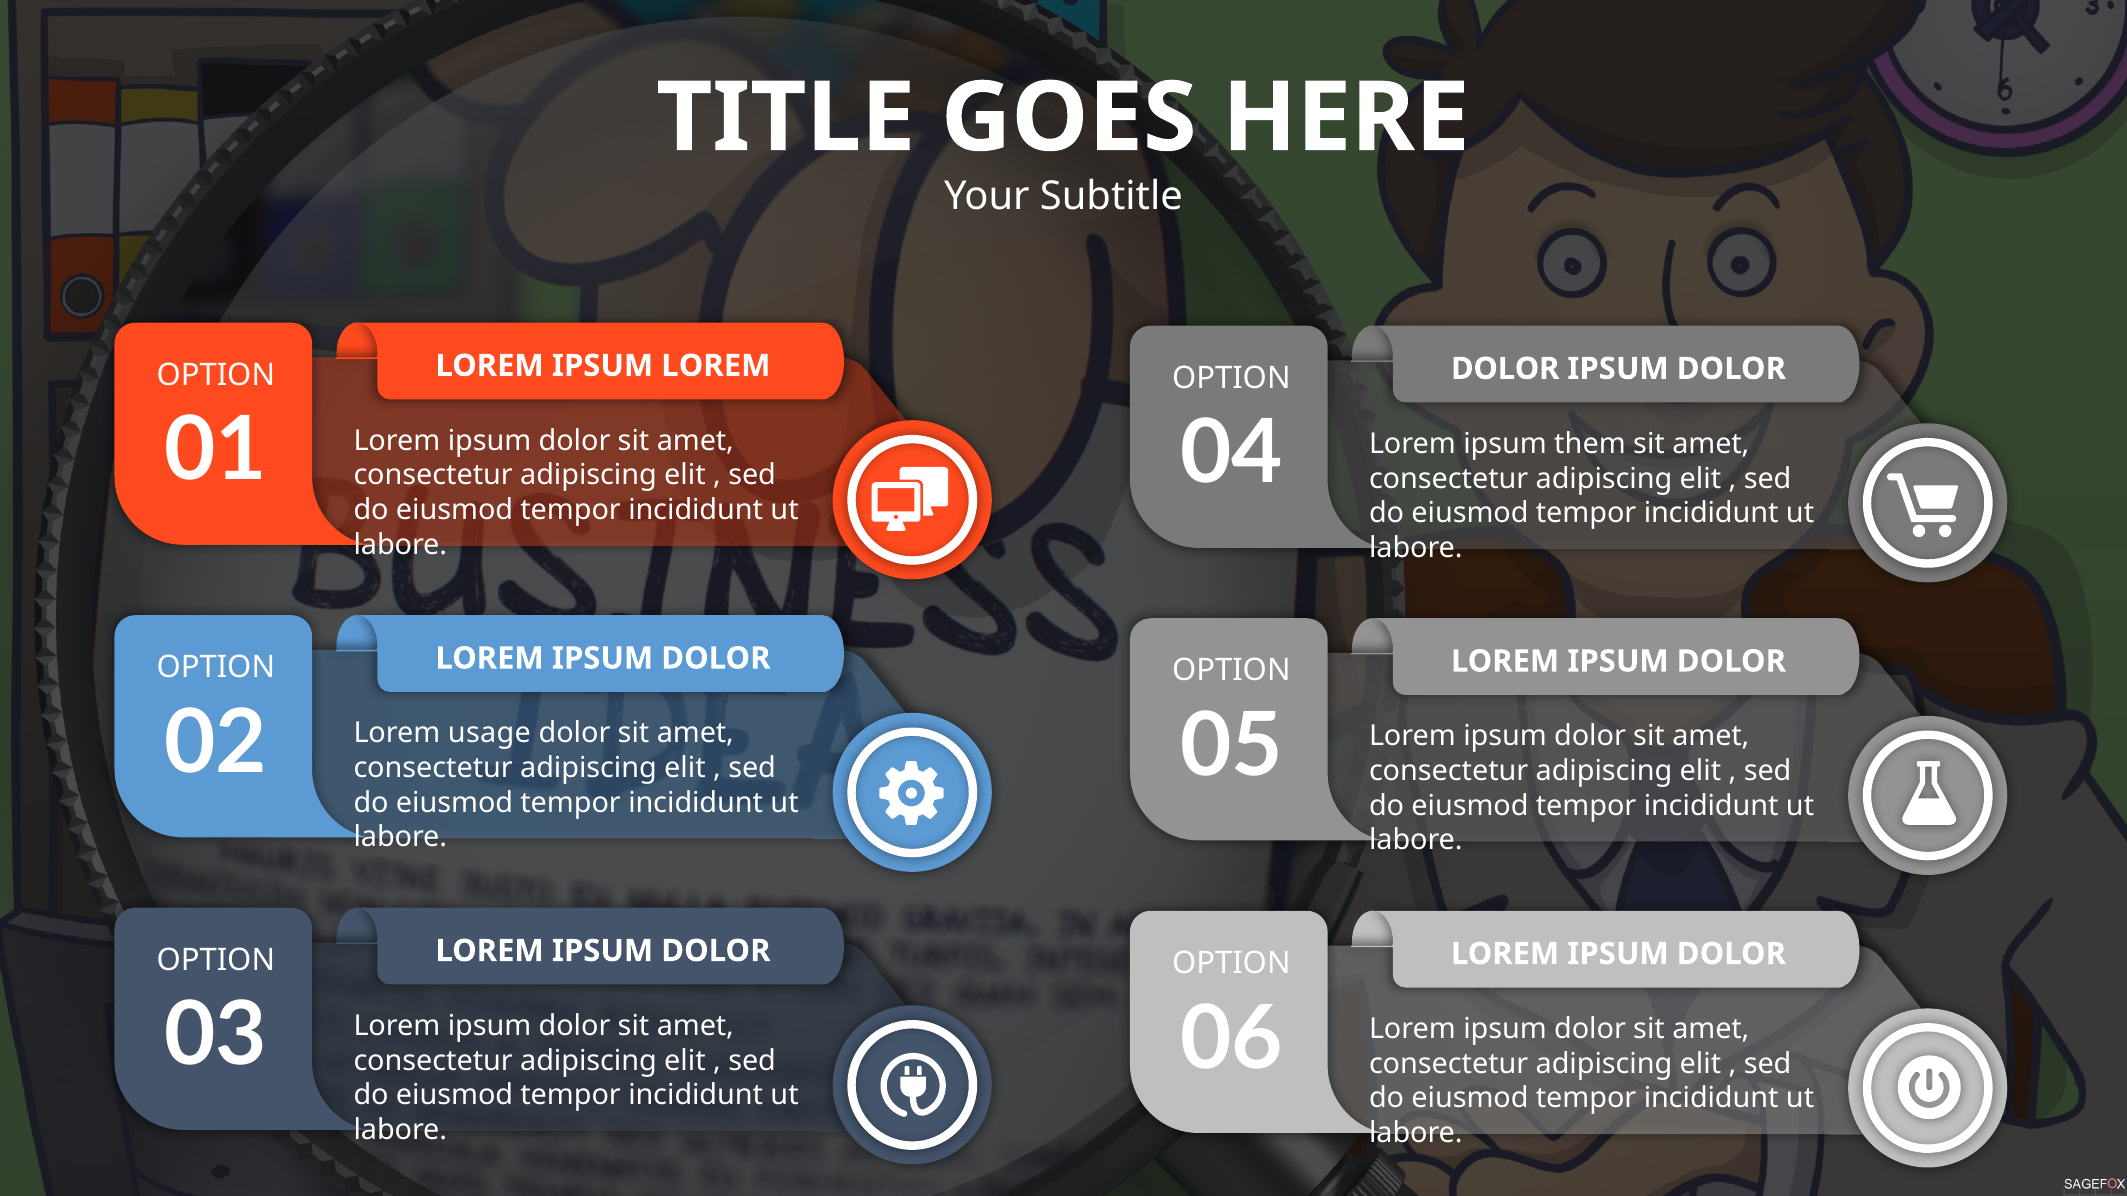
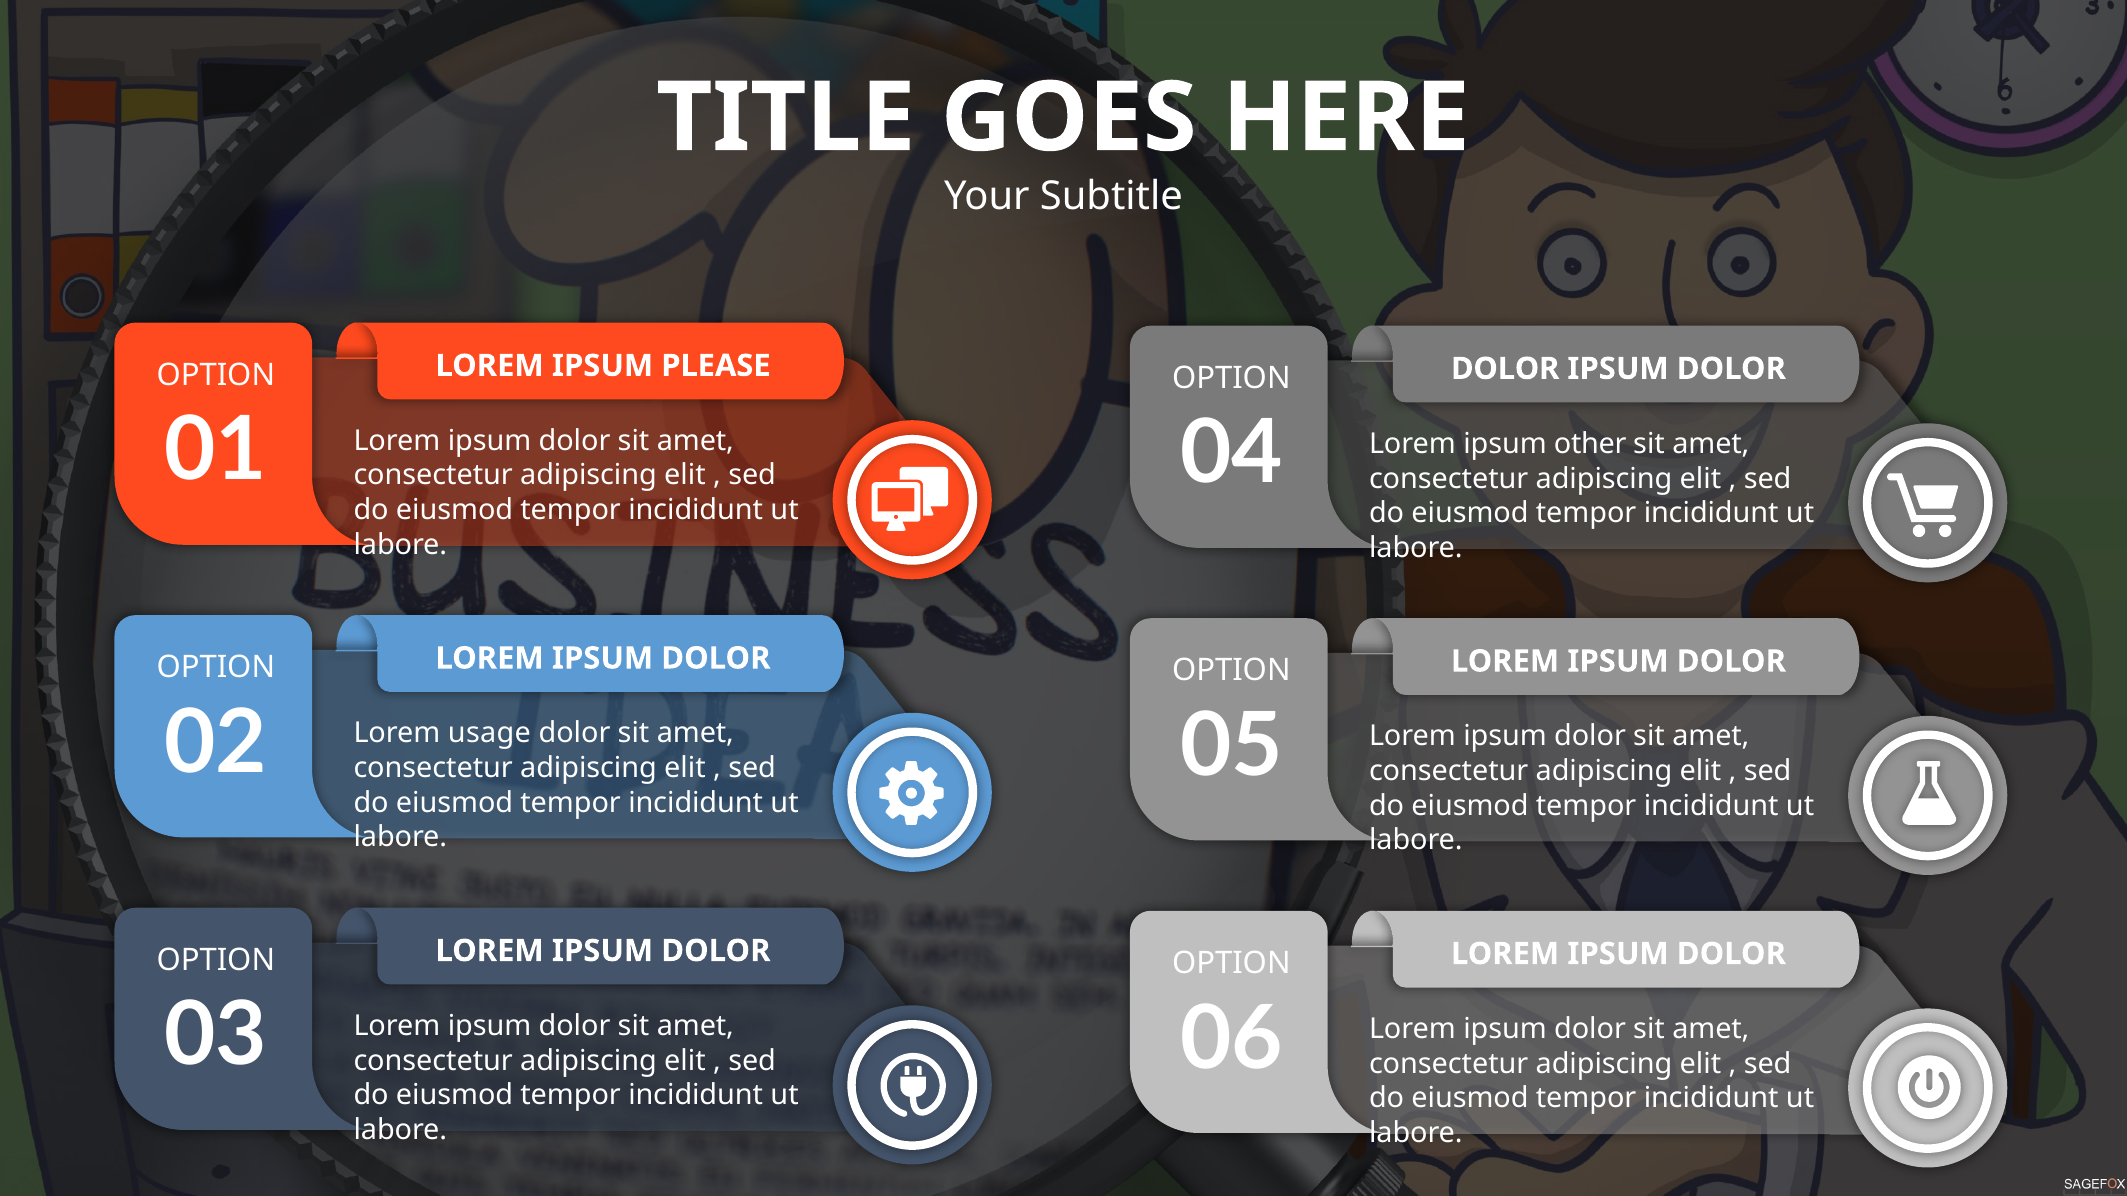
IPSUM LOREM: LOREM -> PLEASE
them: them -> other
